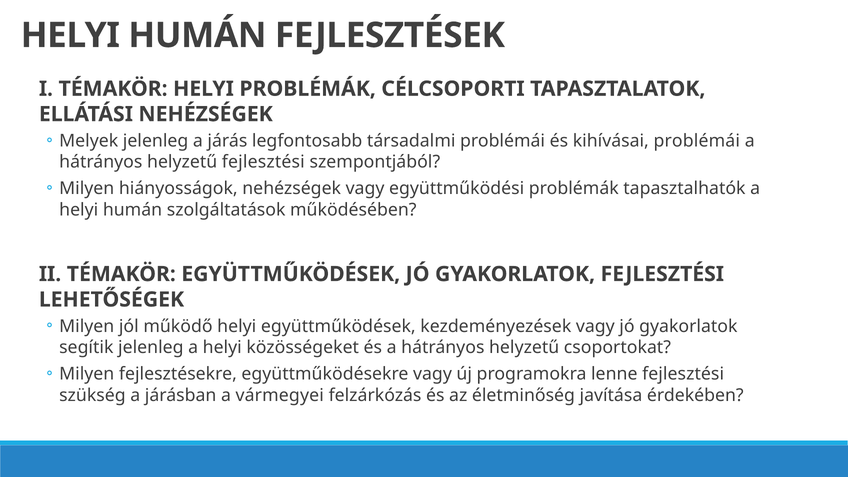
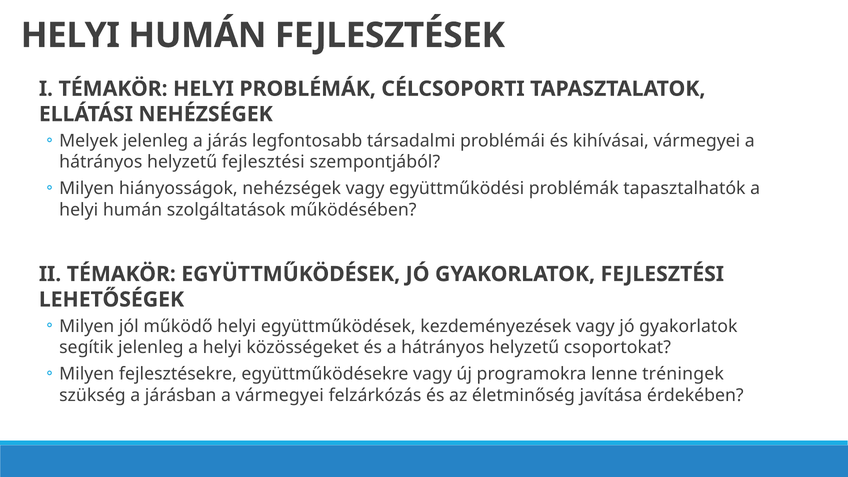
kihívásai problémái: problémái -> vármegyei
lenne fejlesztési: fejlesztési -> tréningek
